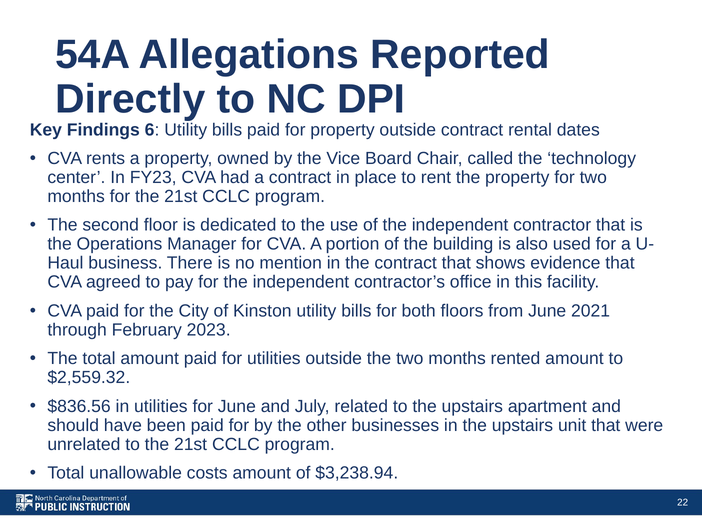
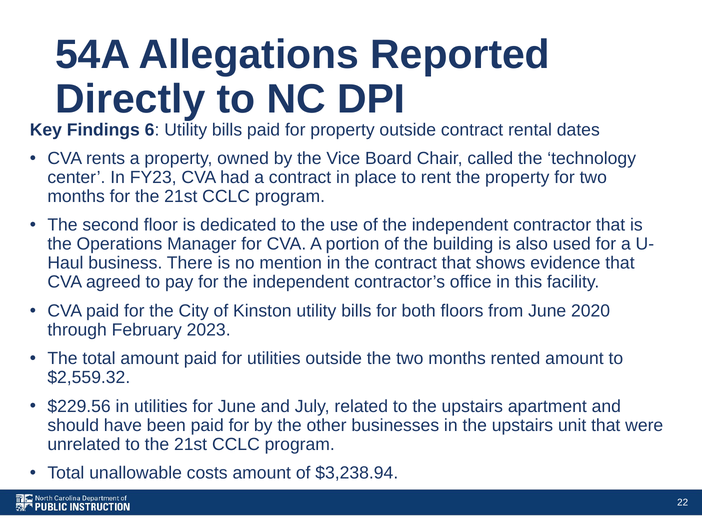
2021: 2021 -> 2020
$836.56: $836.56 -> $229.56
